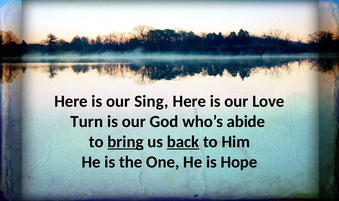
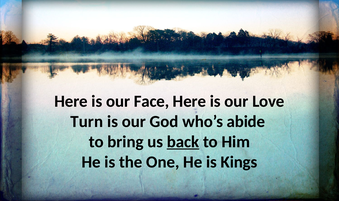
Sing: Sing -> Face
bring underline: present -> none
Hope: Hope -> Kings
